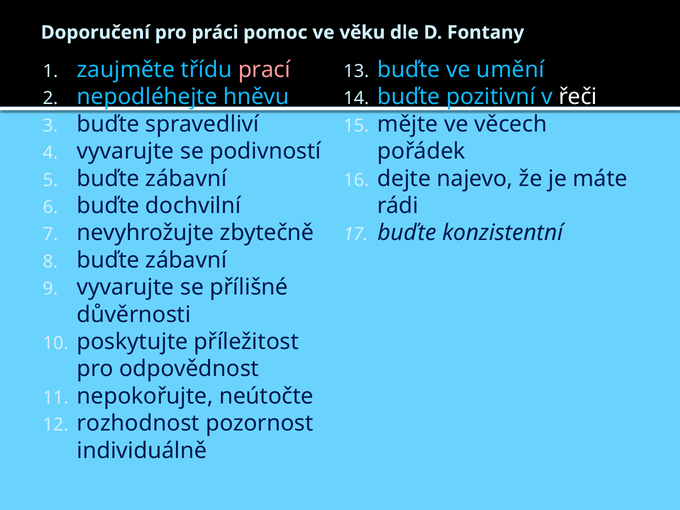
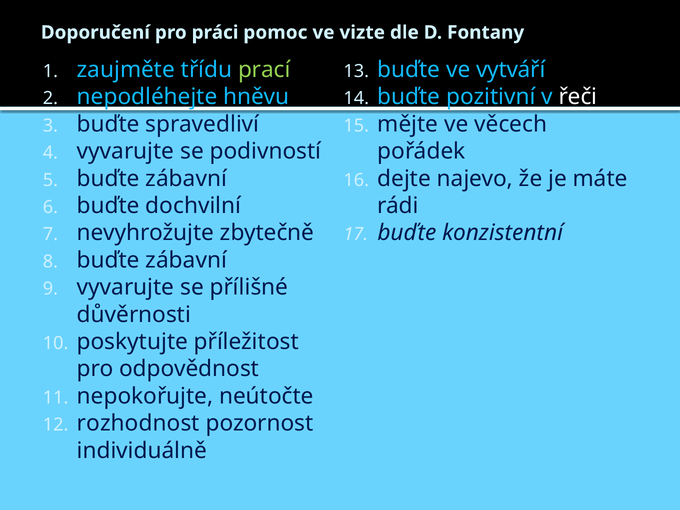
věku: věku -> vizte
prací colour: pink -> light green
umění: umění -> vytváří
